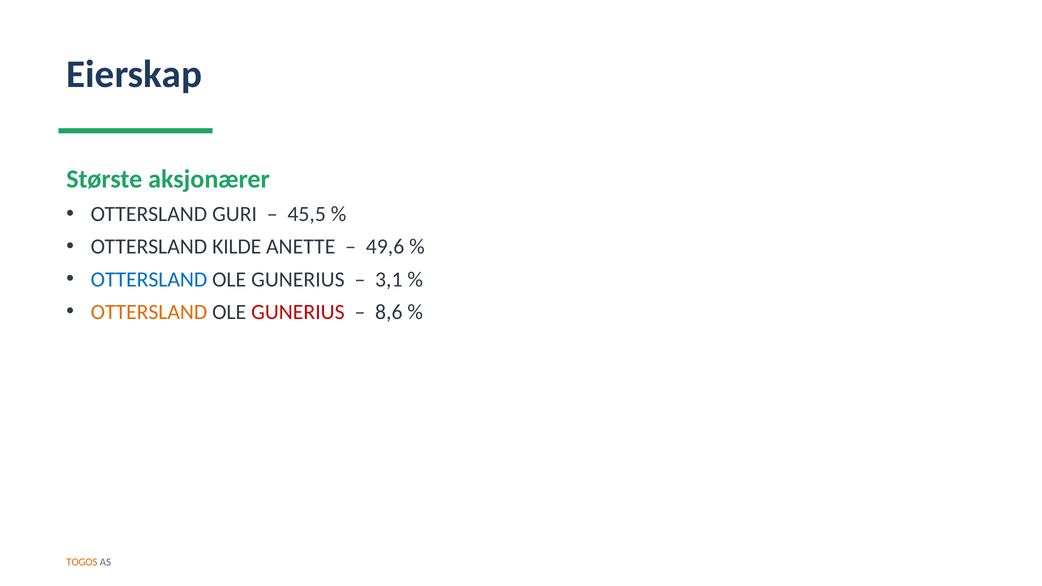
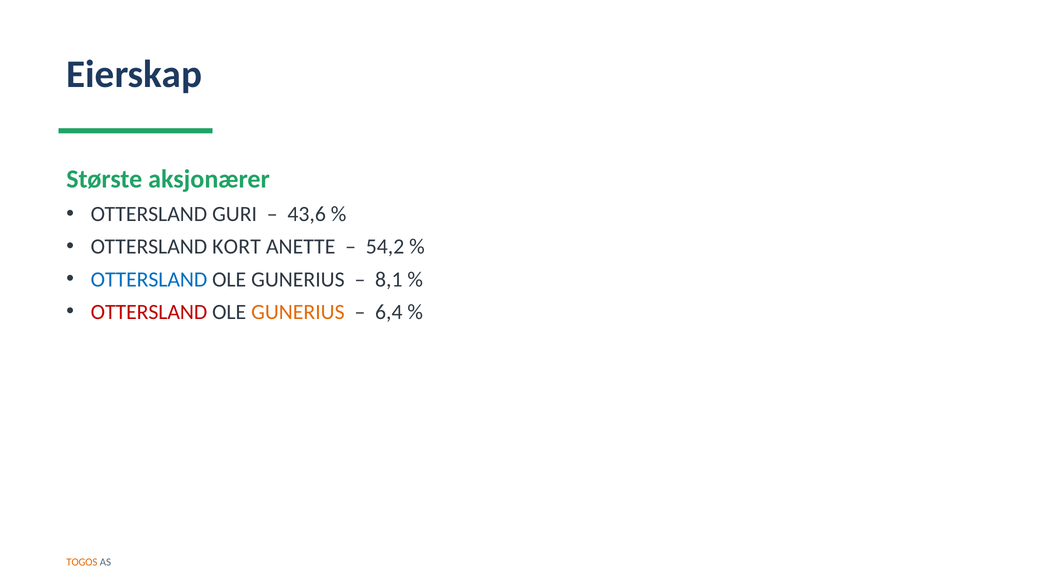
45,5: 45,5 -> 43,6
KILDE: KILDE -> KORT
49,6: 49,6 -> 54,2
3,1: 3,1 -> 8,1
OTTERSLAND at (149, 312) colour: orange -> red
GUNERIUS at (298, 312) colour: red -> orange
8,6: 8,6 -> 6,4
